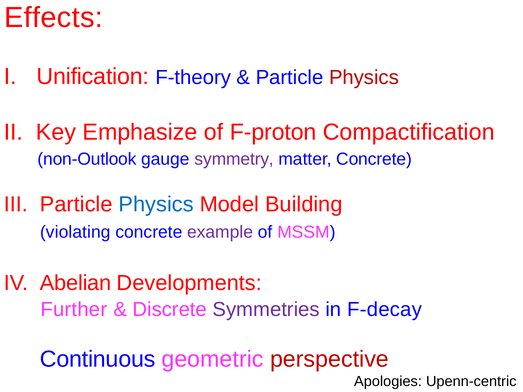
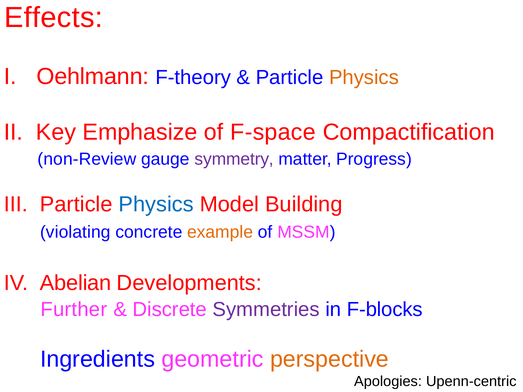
Unification: Unification -> Oehlmann
Physics at (364, 77) colour: red -> orange
F-proton: F-proton -> F-space
non-Outlook: non-Outlook -> non-Review
matter Concrete: Concrete -> Progress
example colour: purple -> orange
F-decay: F-decay -> F-blocks
Continuous: Continuous -> Ingredients
perspective colour: red -> orange
